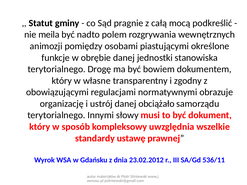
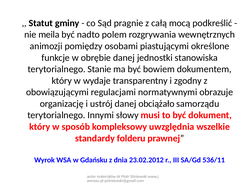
Drogę: Drogę -> Stanie
własne: własne -> wydaje
ustawę: ustawę -> folderu
